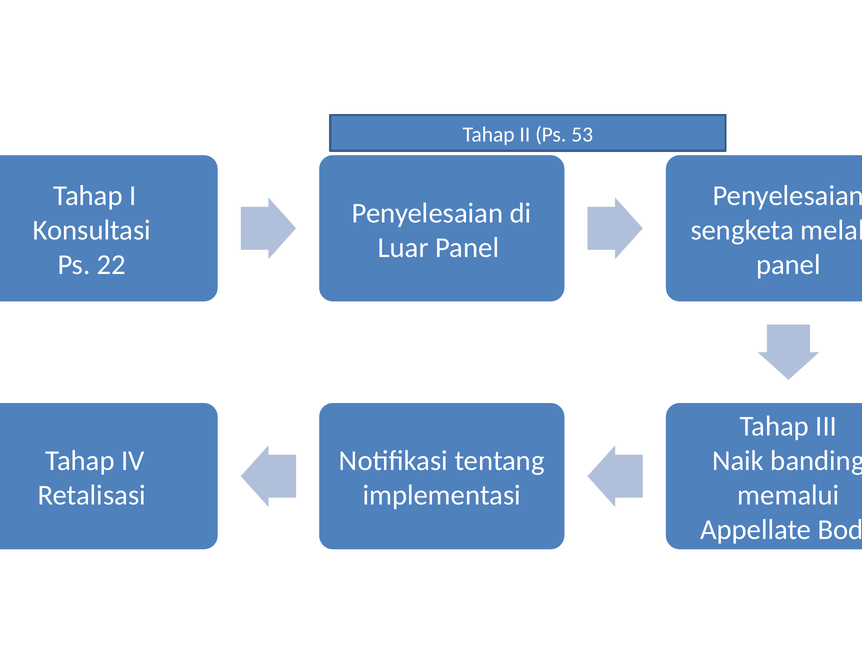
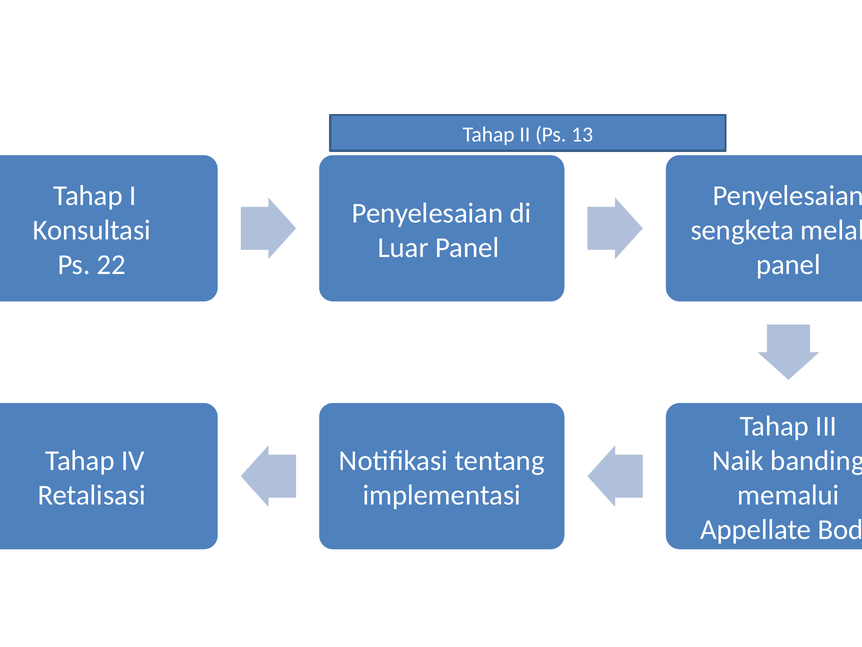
53: 53 -> 13
